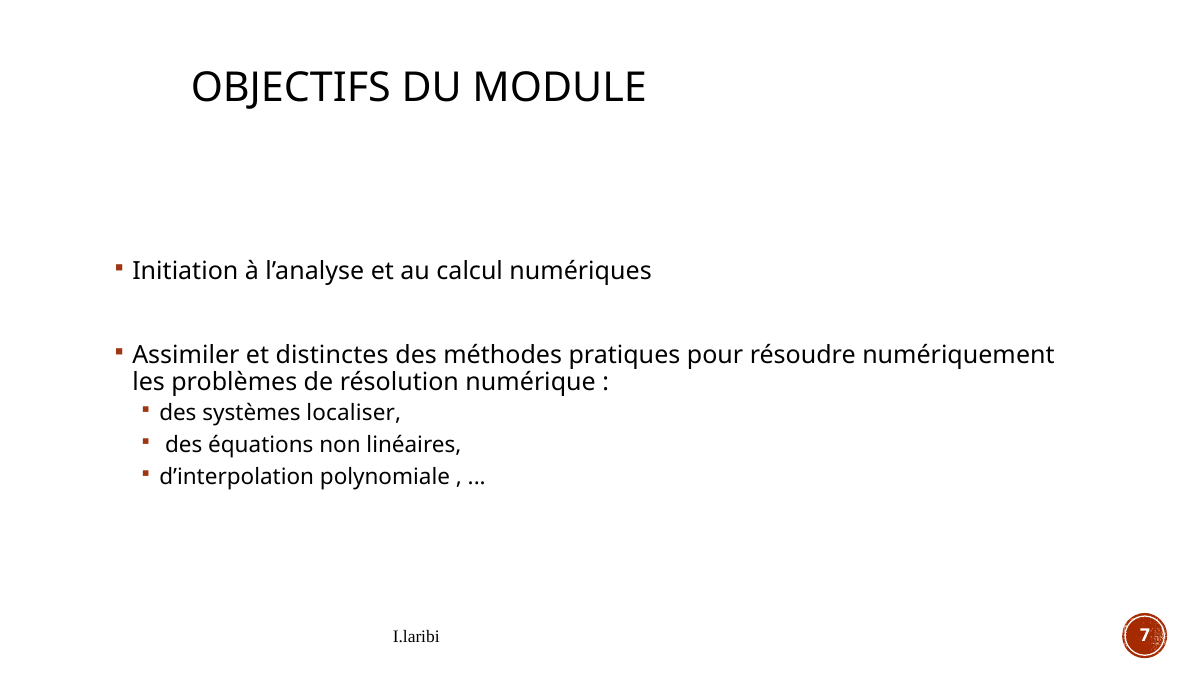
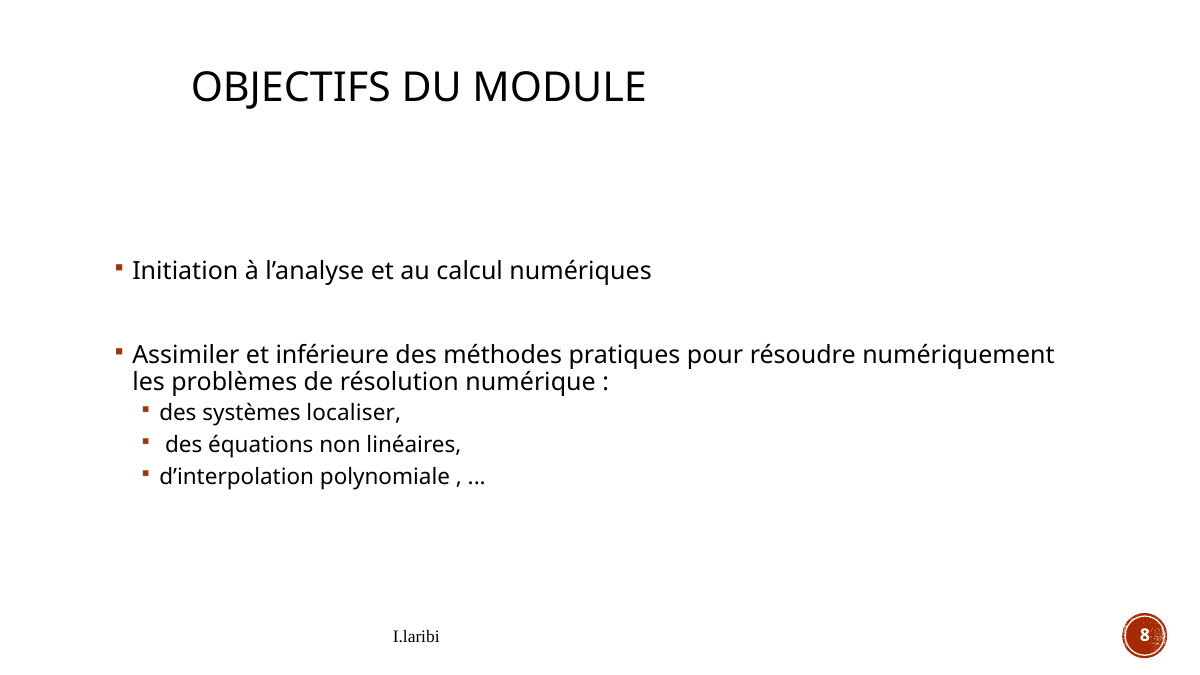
distinctes: distinctes -> inférieure
7: 7 -> 8
